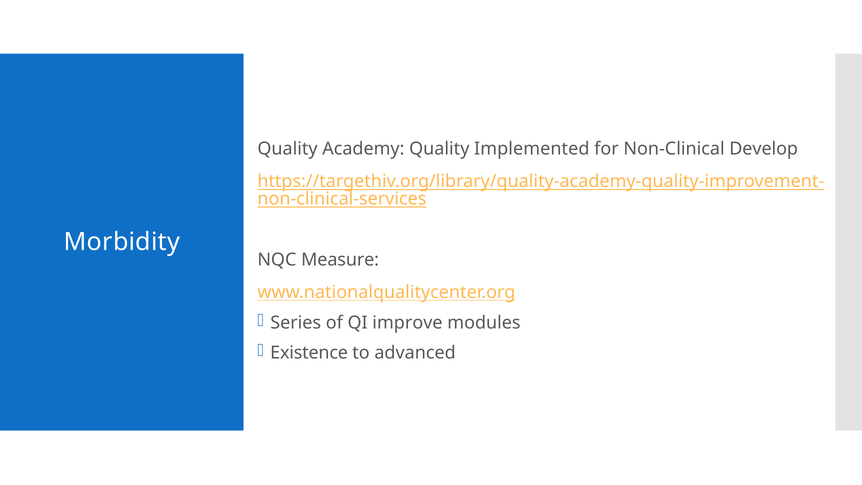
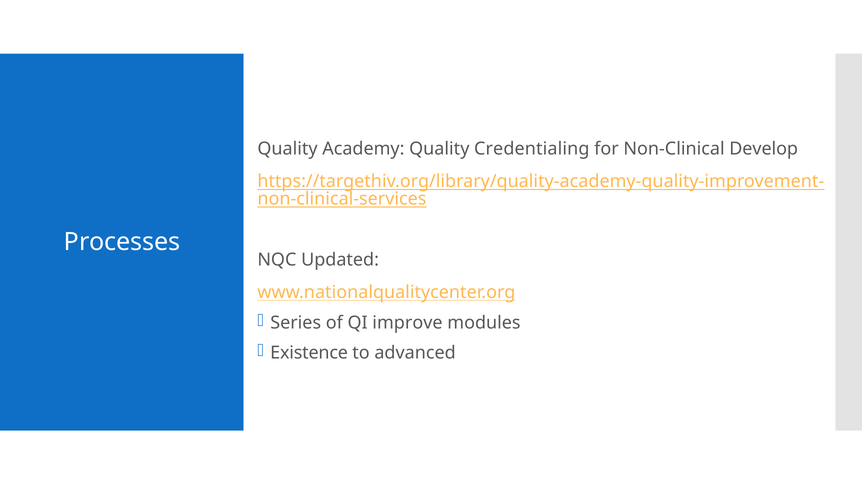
Implemented: Implemented -> Credentialing
Morbidity: Morbidity -> Processes
Measure: Measure -> Updated
